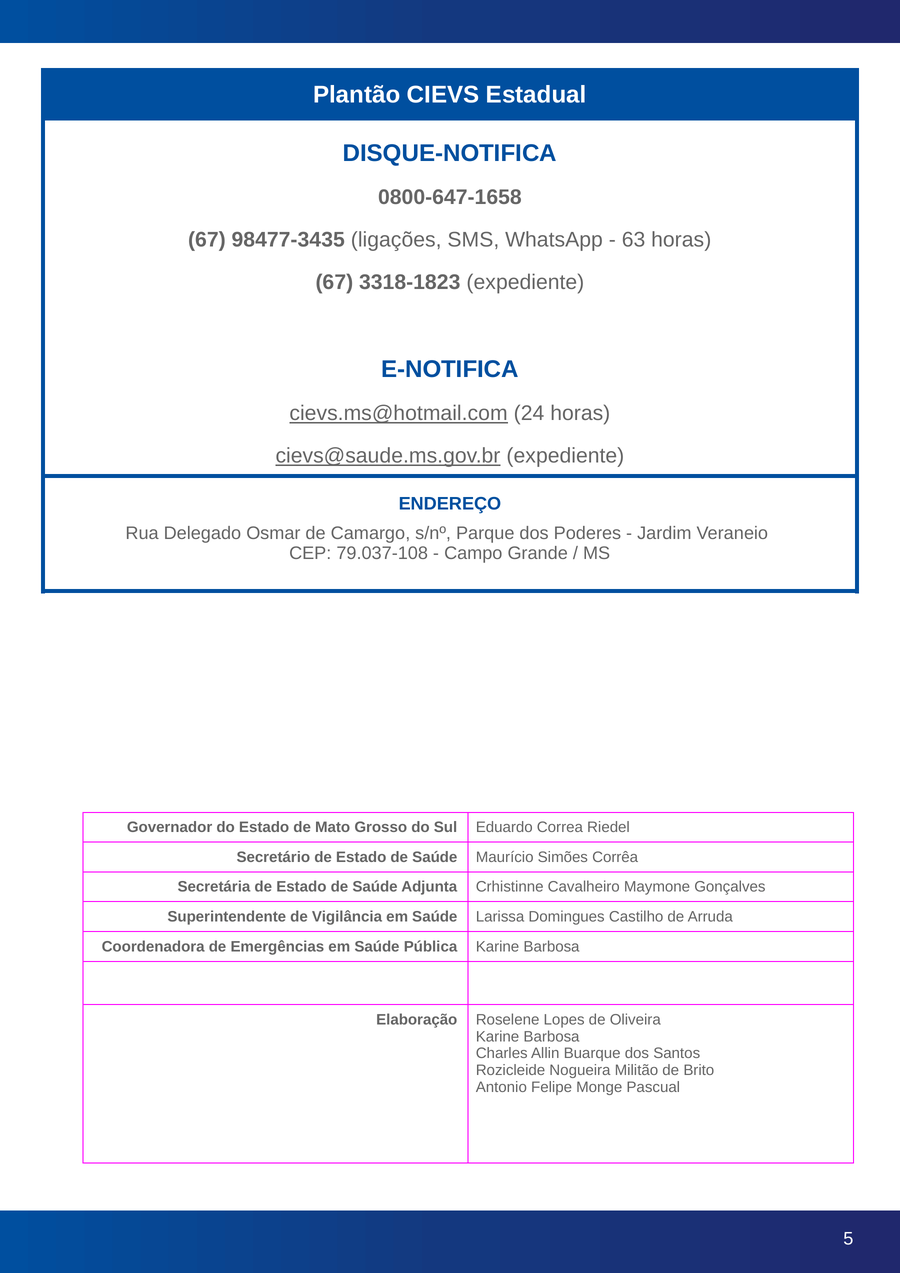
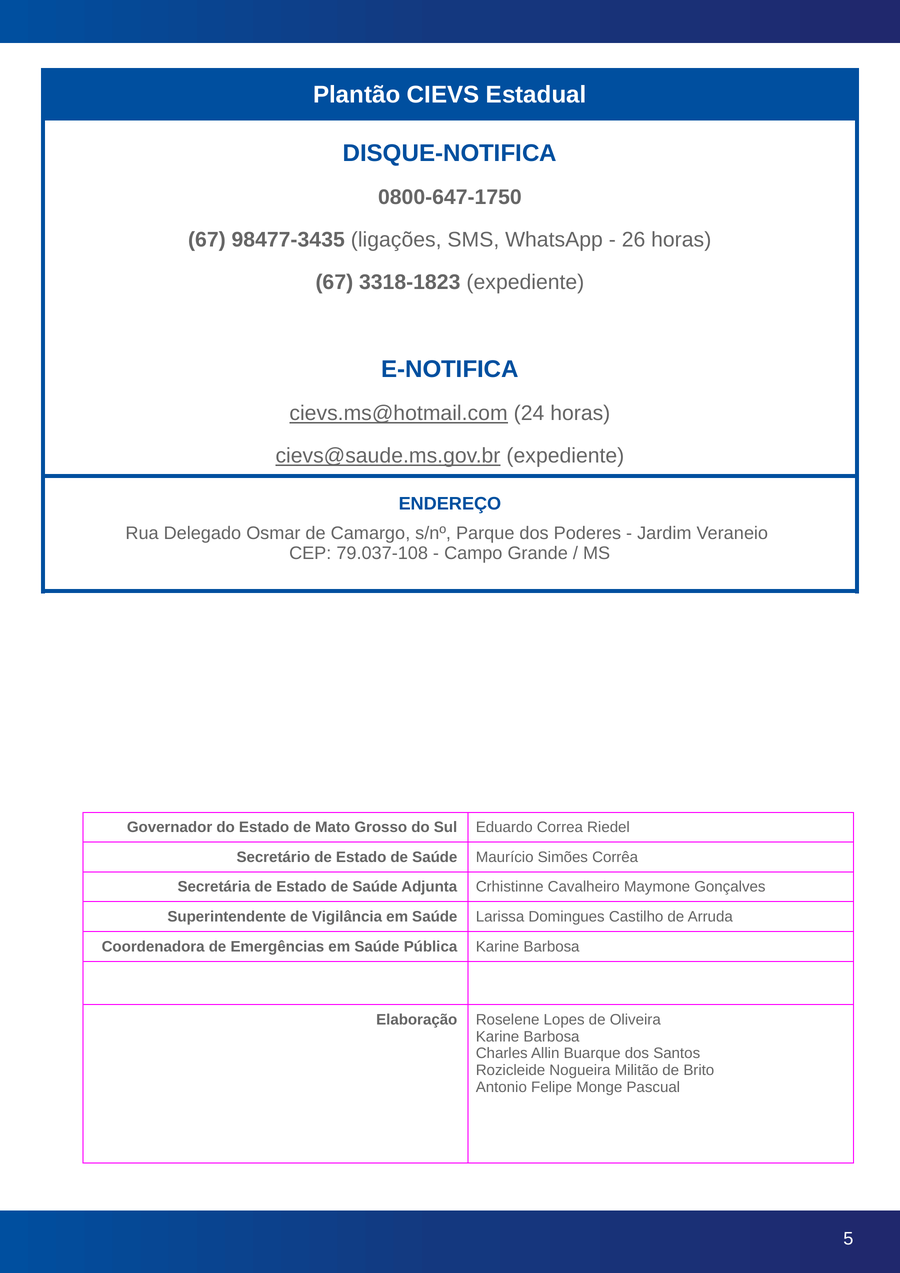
0800-647-1658: 0800-647-1658 -> 0800-647-1750
63: 63 -> 26
